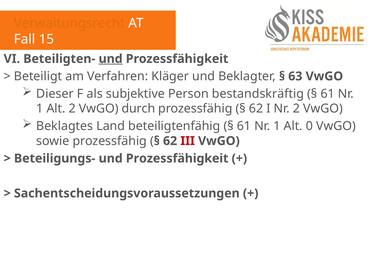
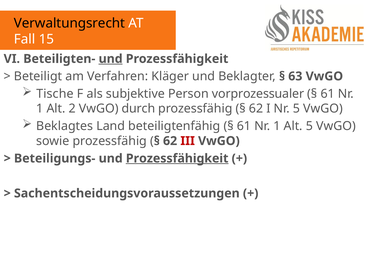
Verwaltungsrecht colour: orange -> black
Dieser: Dieser -> Tische
bestandskräftig: bestandskräftig -> vorprozessualer
Nr 2: 2 -> 5
Alt 0: 0 -> 5
Prozessfähigkeit at (177, 158) underline: none -> present
